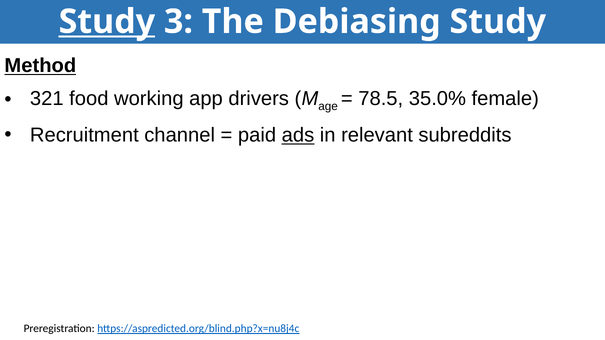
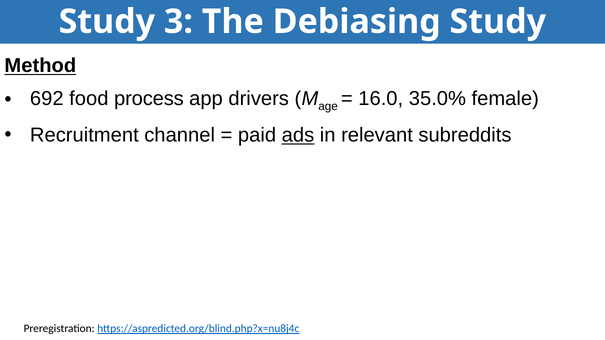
Study at (107, 22) underline: present -> none
321: 321 -> 692
working: working -> process
78.5: 78.5 -> 16.0
